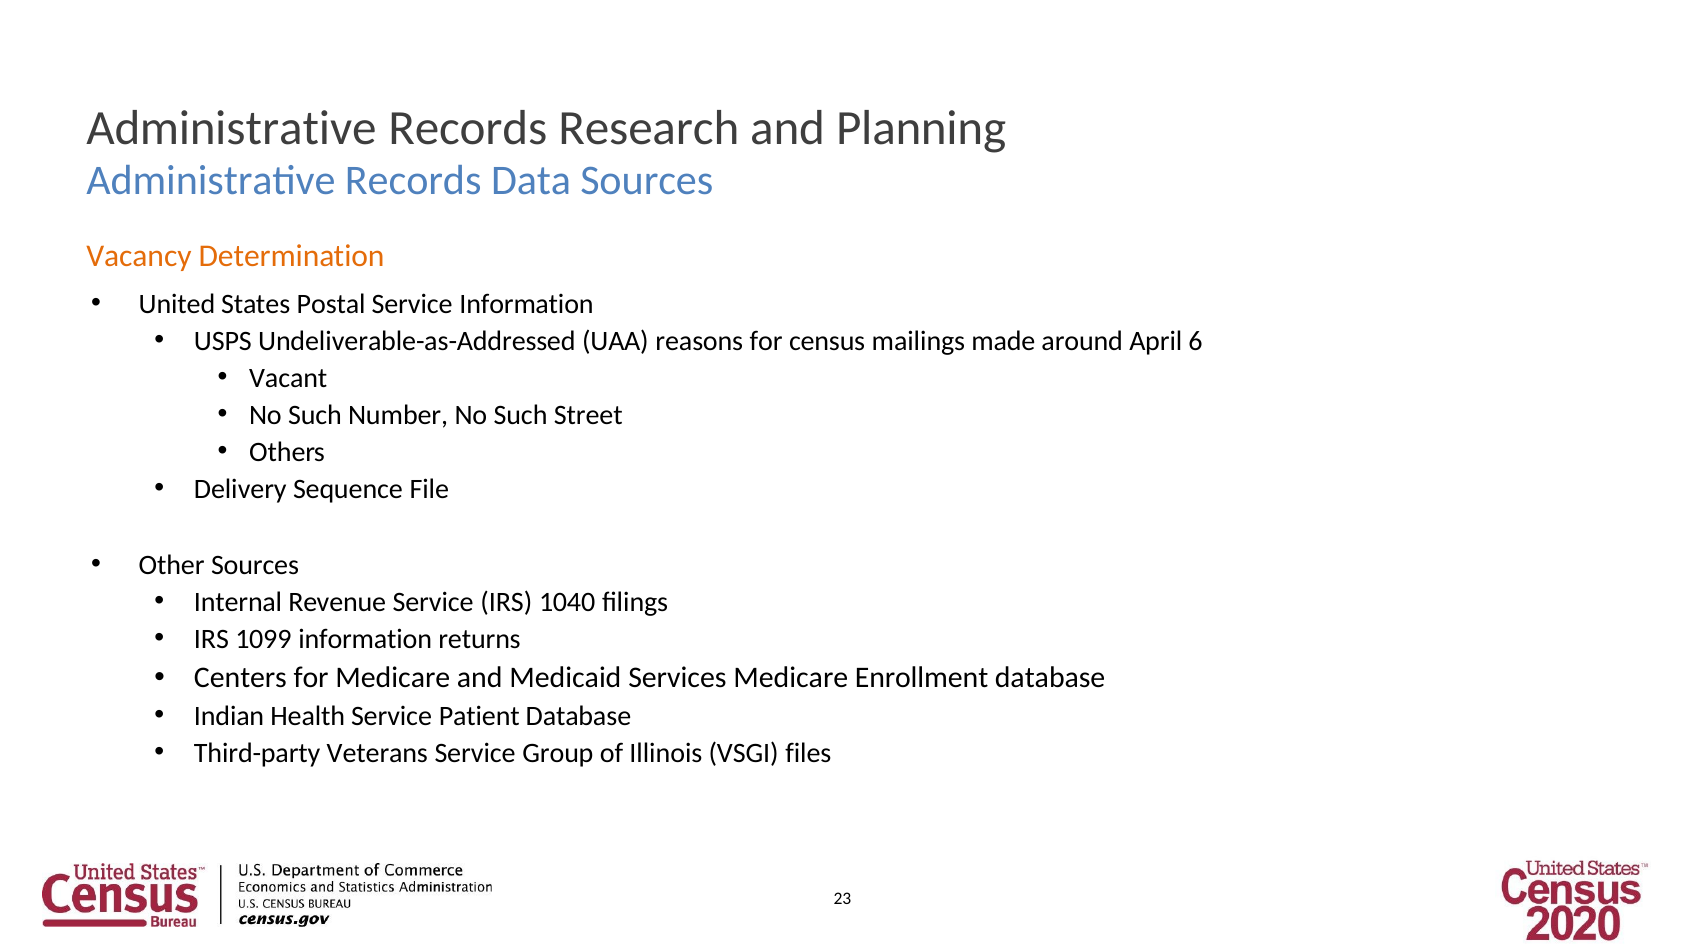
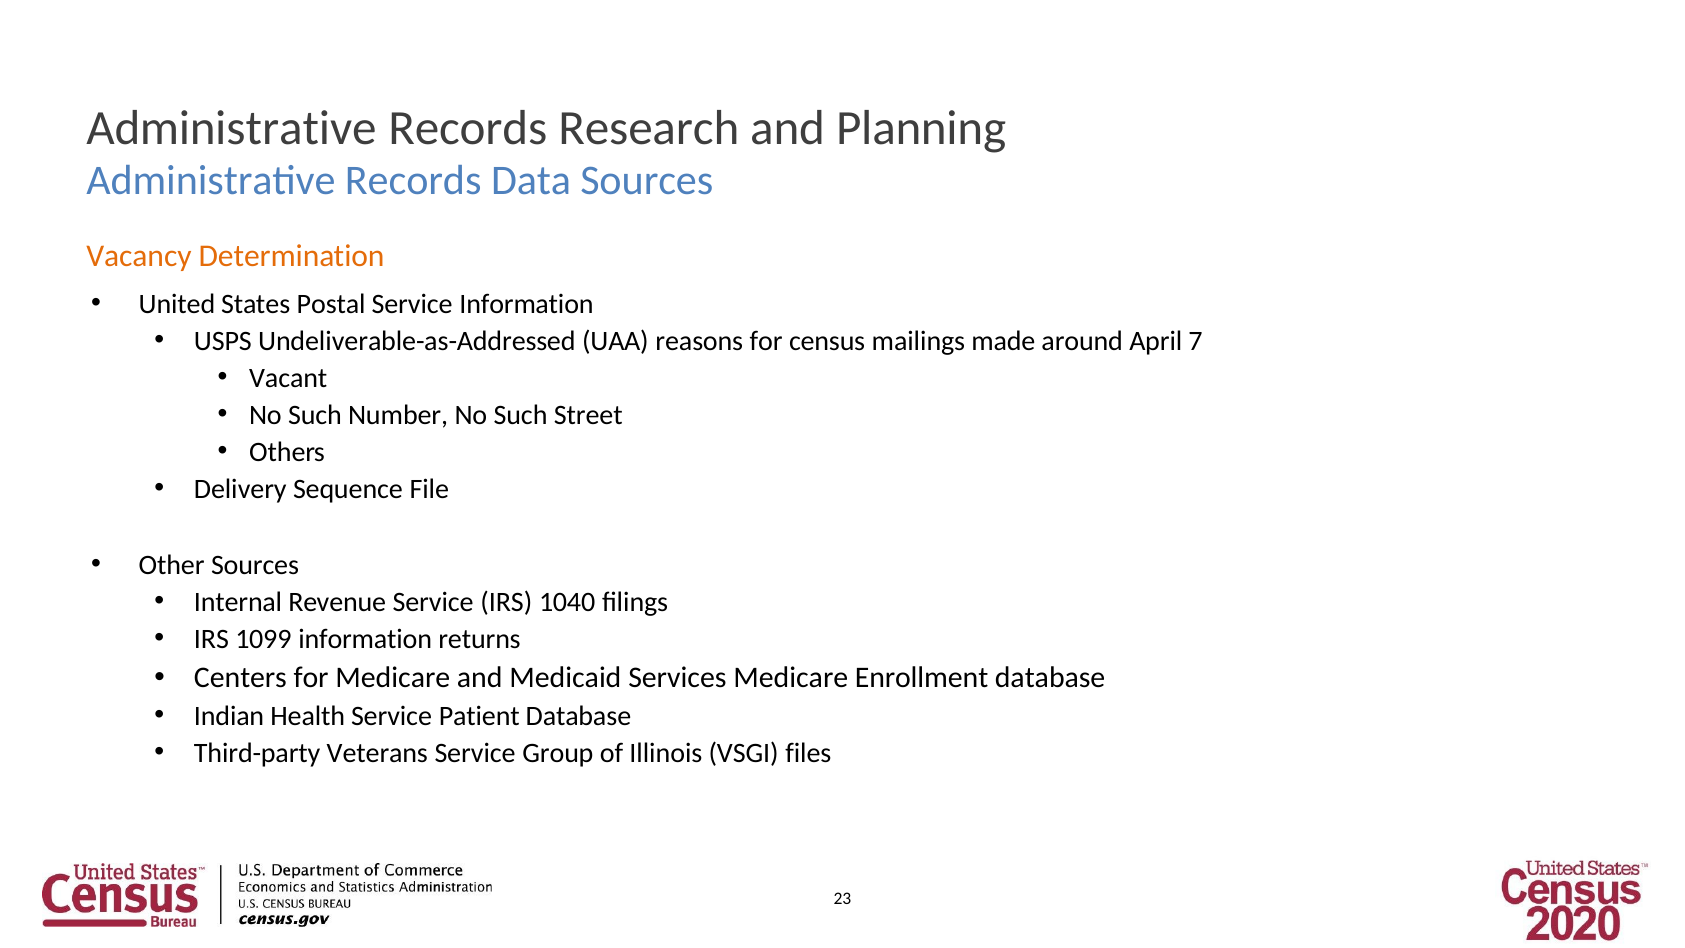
6: 6 -> 7
